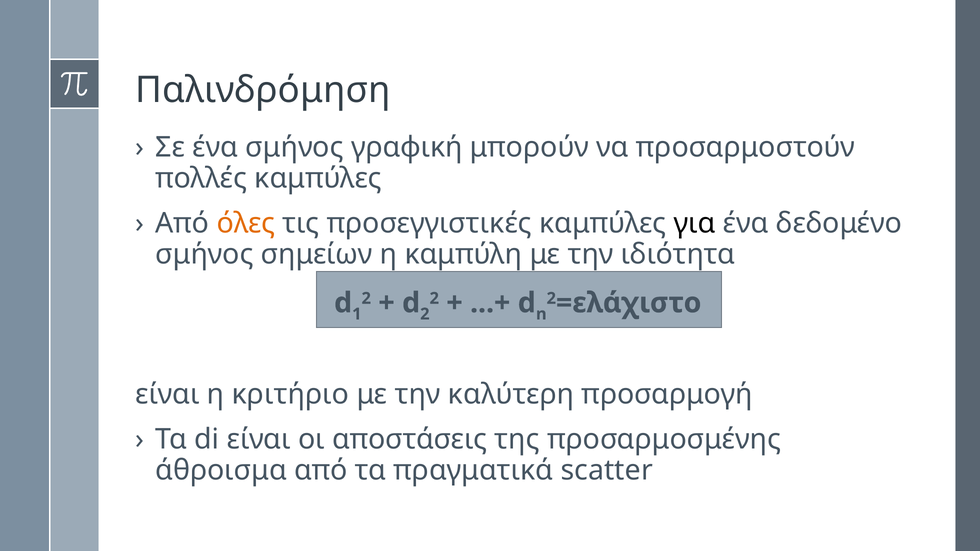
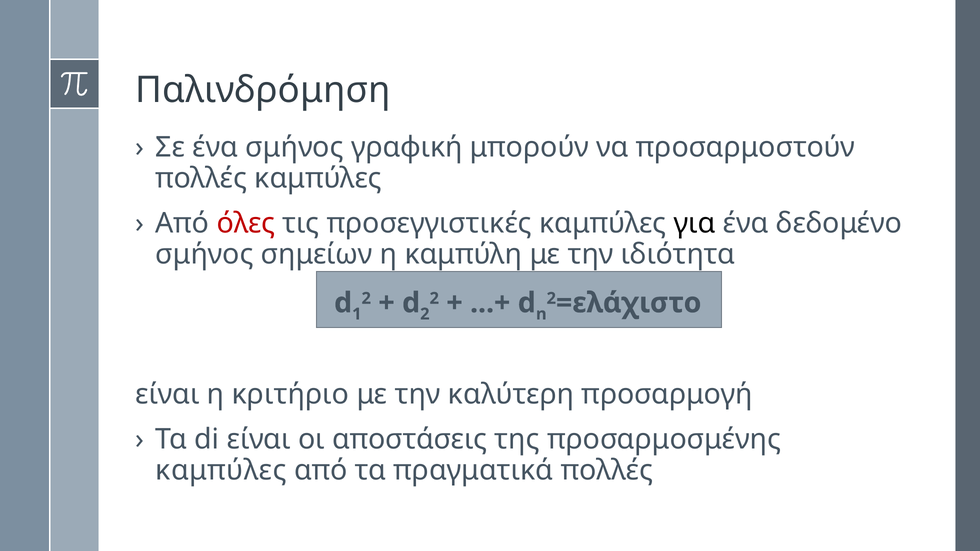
όλες colour: orange -> red
άθροισμα at (221, 470): άθροισμα -> καμπύλες
πραγματικά scatter: scatter -> πολλές
